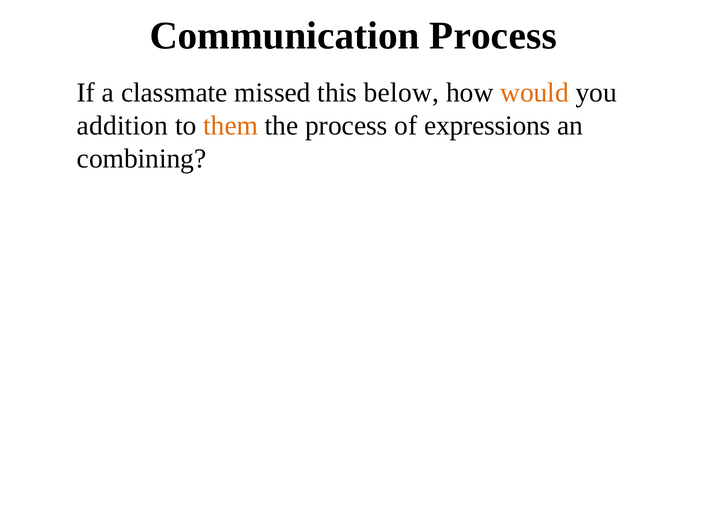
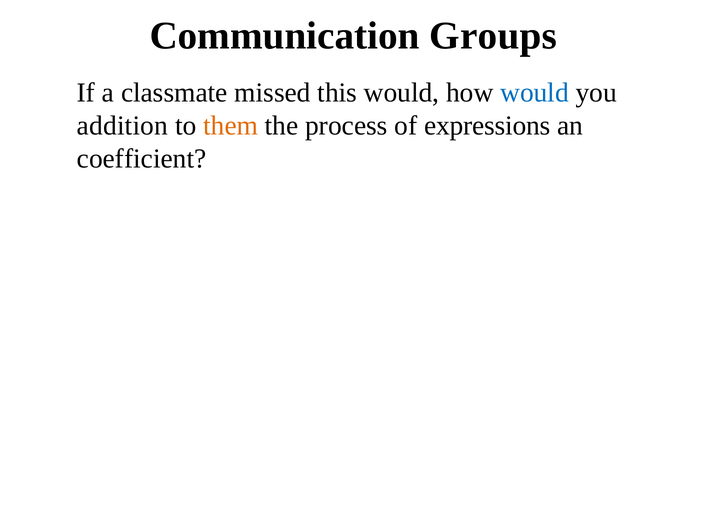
Communication Process: Process -> Groups
this below: below -> would
would at (535, 93) colour: orange -> blue
combining: combining -> coefficient
